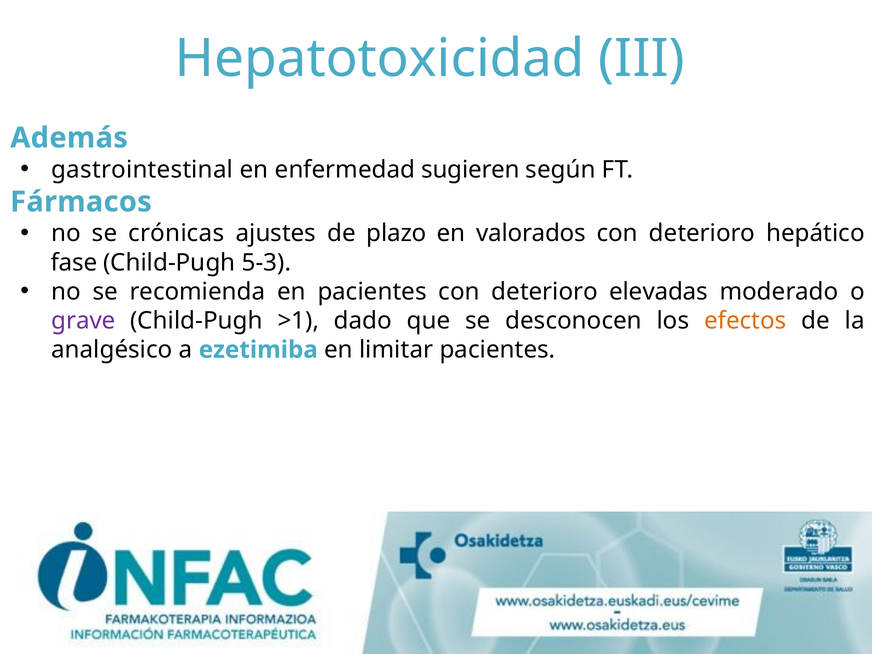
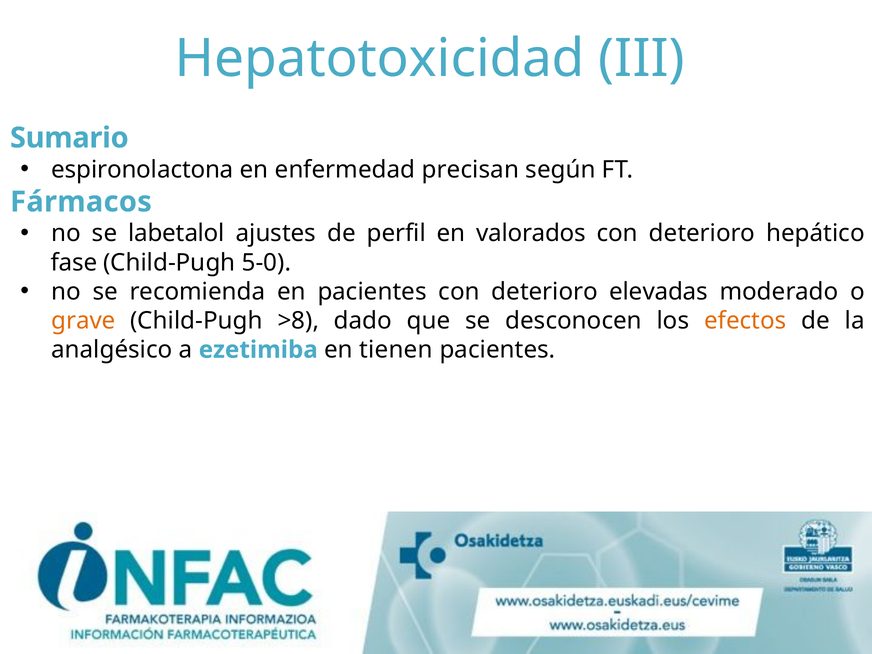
Además: Además -> Sumario
gastrointestinal: gastrointestinal -> espironolactona
sugieren: sugieren -> precisan
crónicas: crónicas -> labetalol
plazo: plazo -> perfil
5-3: 5-3 -> 5-0
grave colour: purple -> orange
>1: >1 -> >8
limitar: limitar -> tienen
